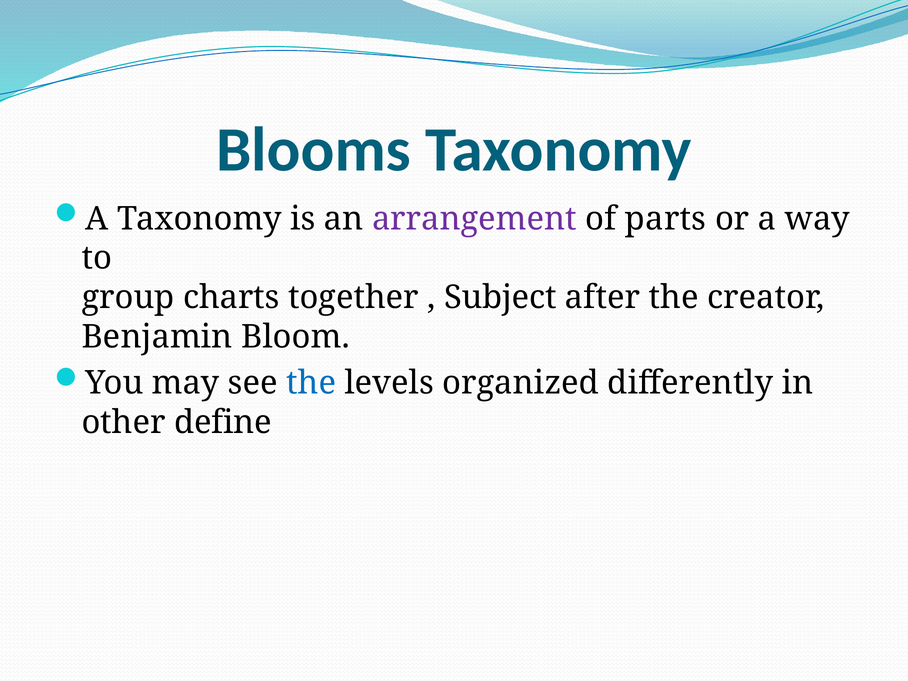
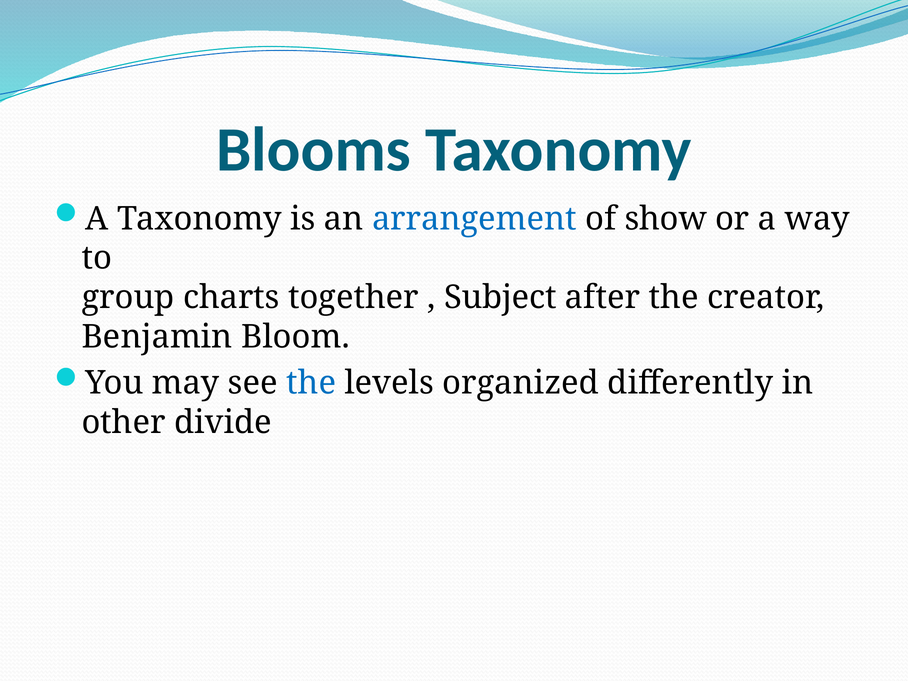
arrangement colour: purple -> blue
parts: parts -> show
define: define -> divide
